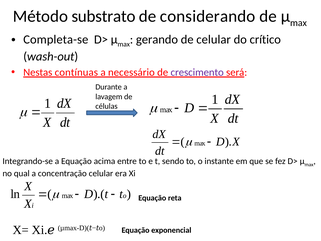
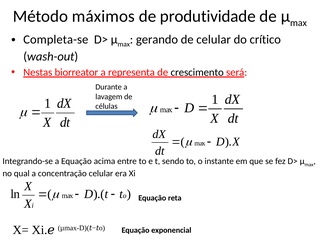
substrato: substrato -> máximos
considerando: considerando -> produtividade
contínuas: contínuas -> biorreator
necessário: necessário -> representa
crescimento colour: purple -> black
